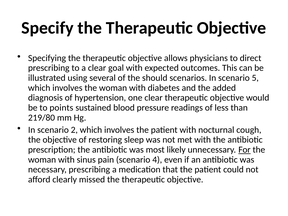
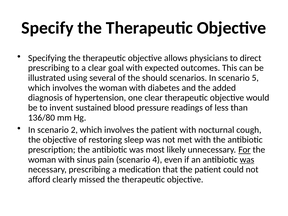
points: points -> invent
219/80: 219/80 -> 136/80
was at (247, 160) underline: none -> present
